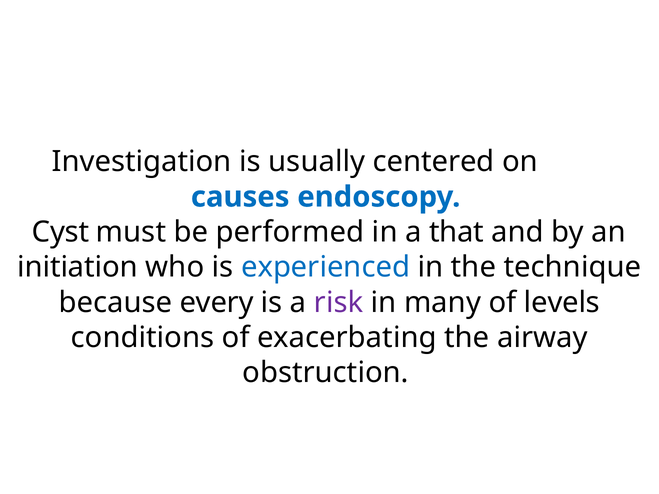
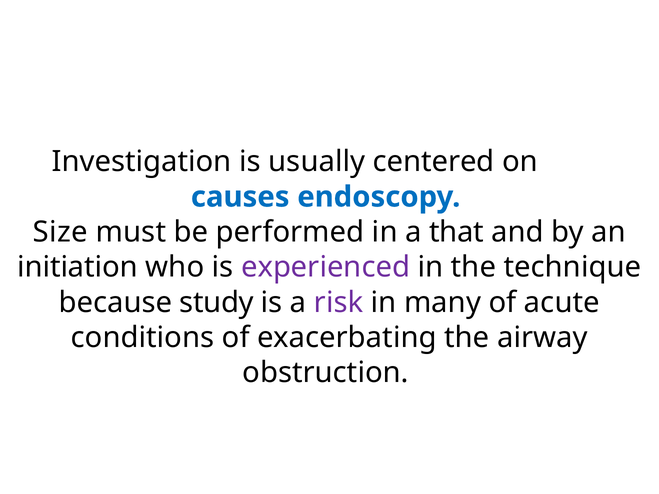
Cyst: Cyst -> Size
experienced colour: blue -> purple
every: every -> study
levels: levels -> acute
